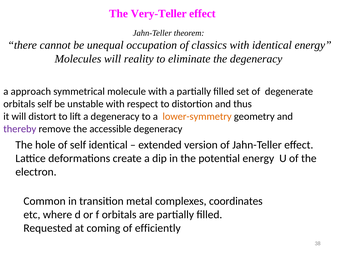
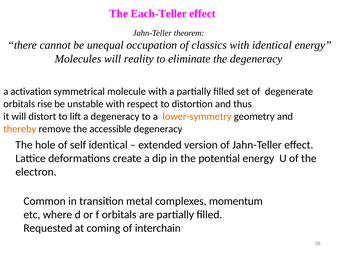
Very-Teller: Very-Teller -> Each-Teller
approach: approach -> activation
orbitals self: self -> rise
thereby colour: purple -> orange
coordinates: coordinates -> momentum
efficiently: efficiently -> interchain
